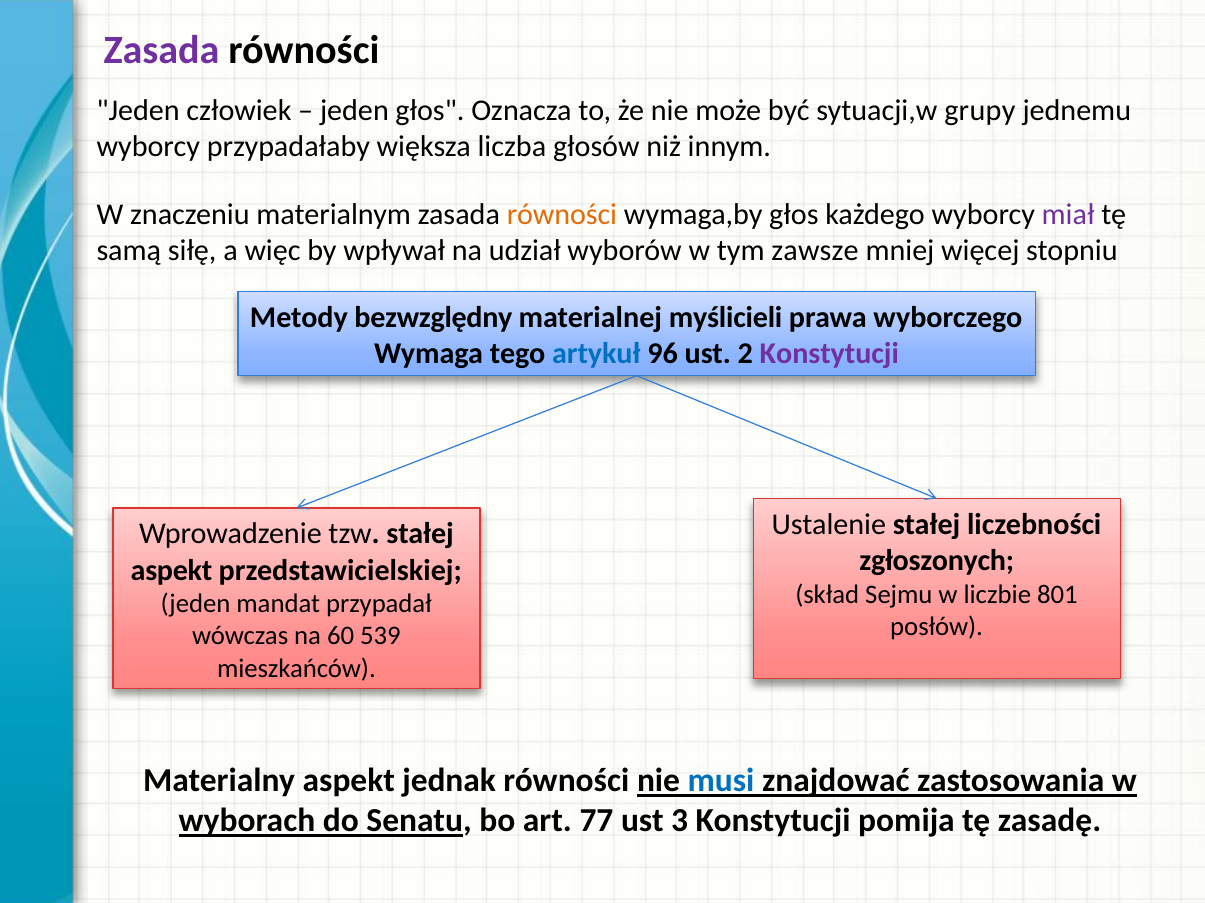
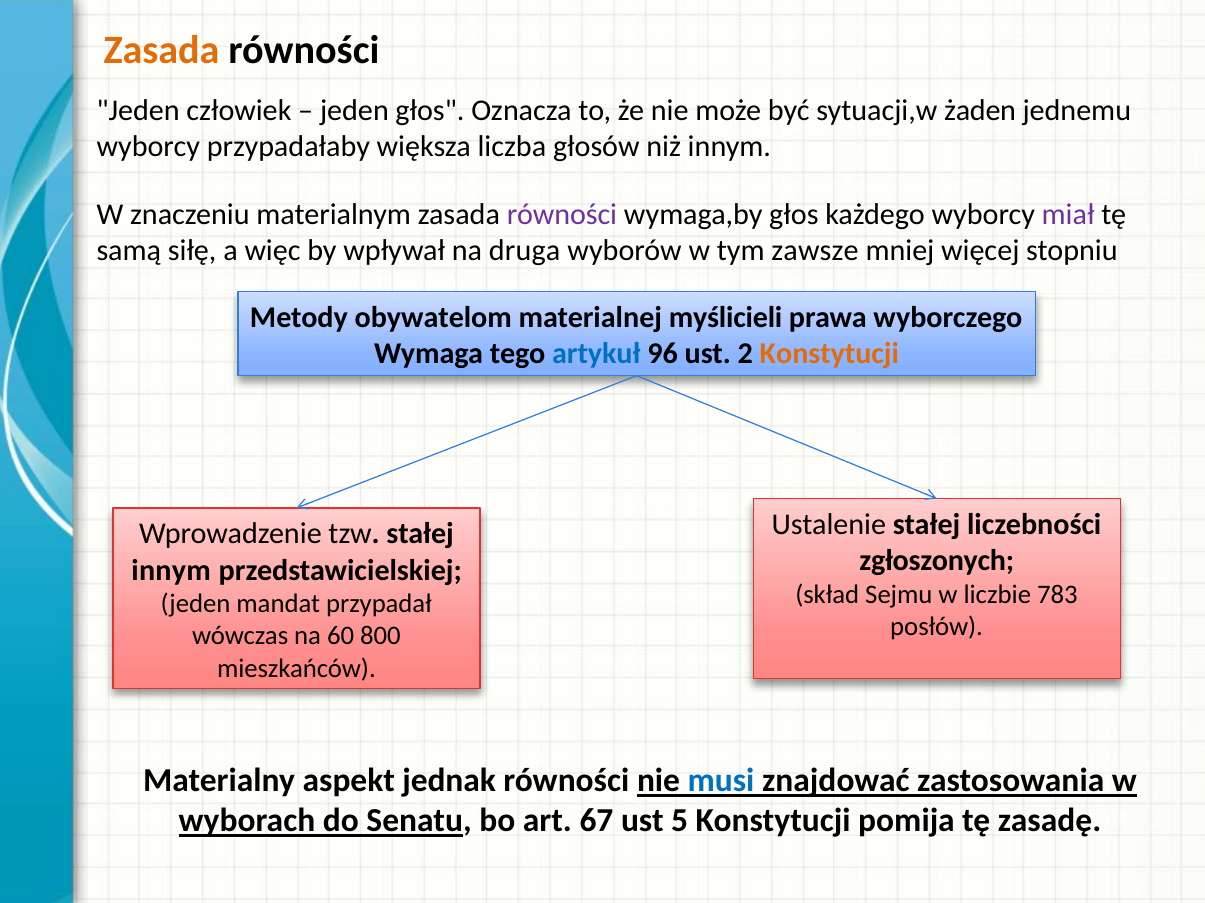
Zasada at (161, 50) colour: purple -> orange
grupy: grupy -> żaden
równości at (562, 214) colour: orange -> purple
udział: udział -> druga
bezwzględny: bezwzględny -> obywatelom
Konstytucji at (829, 354) colour: purple -> orange
aspekt at (171, 571): aspekt -> innym
801: 801 -> 783
539: 539 -> 800
77: 77 -> 67
3: 3 -> 5
